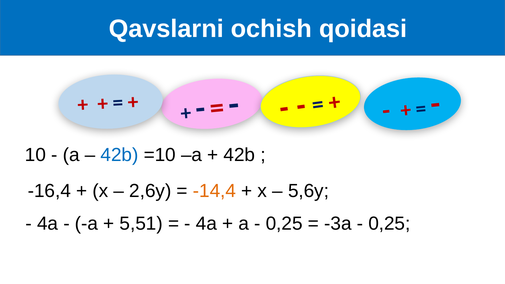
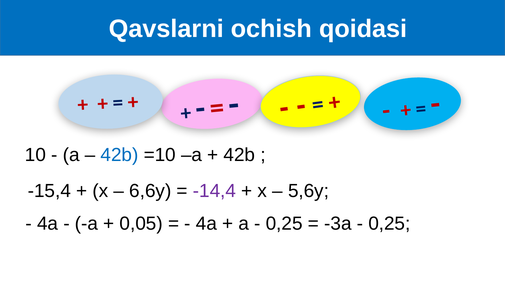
-16,4: -16,4 -> -15,4
2,6y: 2,6y -> 6,6y
-14,4 colour: orange -> purple
5,51: 5,51 -> 0,05
